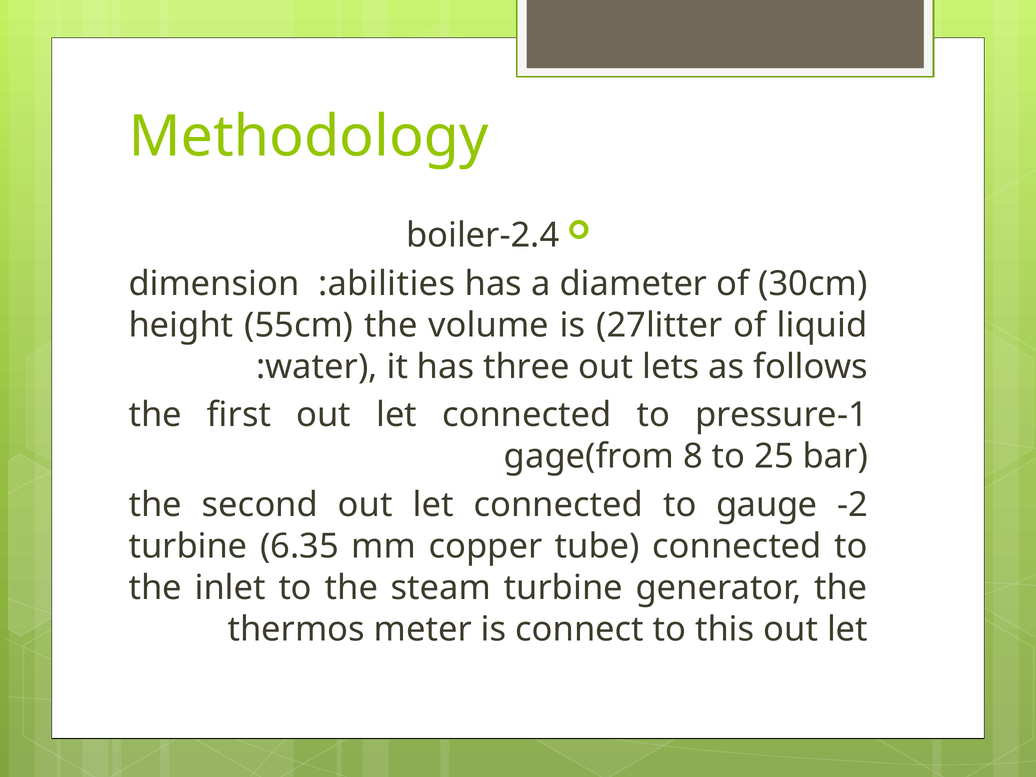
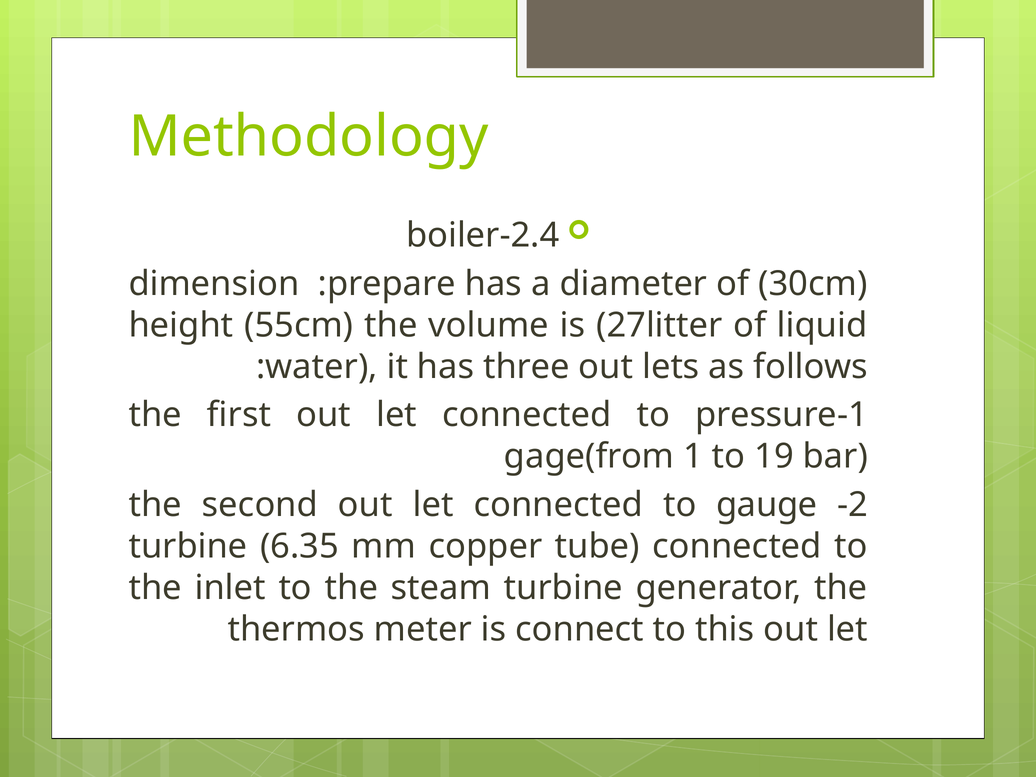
:abilities: :abilities -> :prepare
gage(from 8: 8 -> 1
25: 25 -> 19
